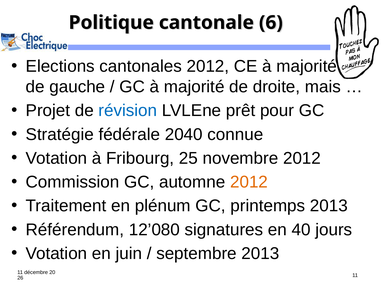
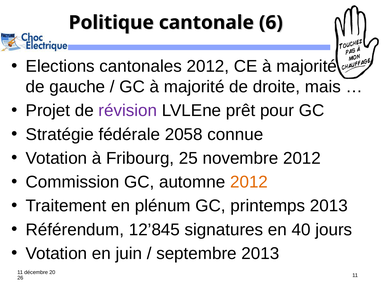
révision colour: blue -> purple
2040: 2040 -> 2058
12’080: 12’080 -> 12’845
